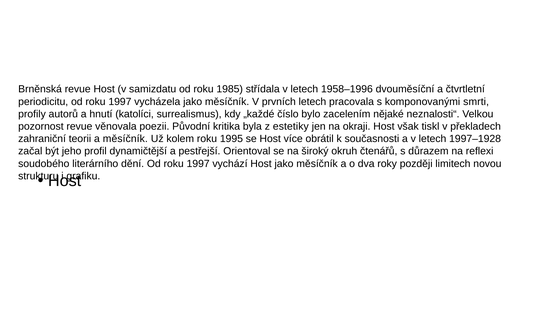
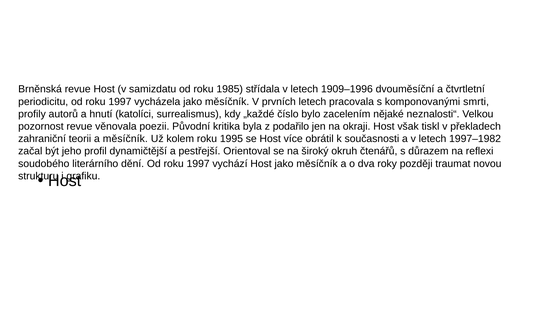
1958–1996: 1958–1996 -> 1909–1996
estetiky: estetiky -> podařilo
1997–1928: 1997–1928 -> 1997–1982
limitech: limitech -> traumat
